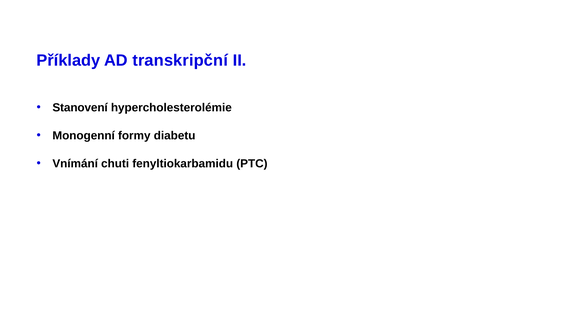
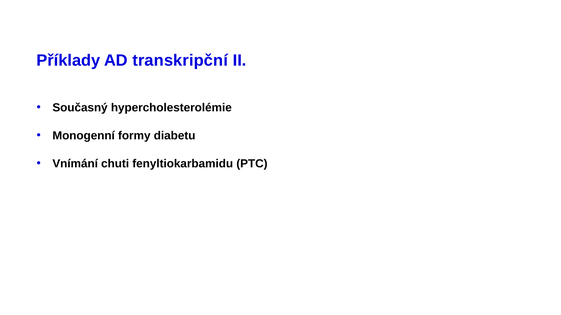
Stanovení: Stanovení -> Současný
